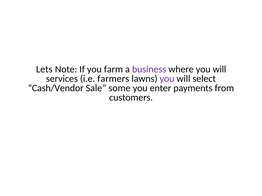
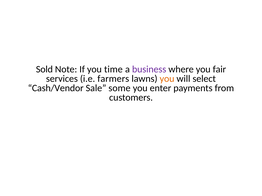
Lets: Lets -> Sold
farm: farm -> time
where you will: will -> fair
you at (167, 79) colour: purple -> orange
